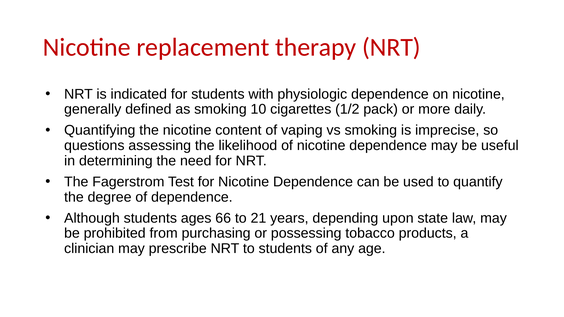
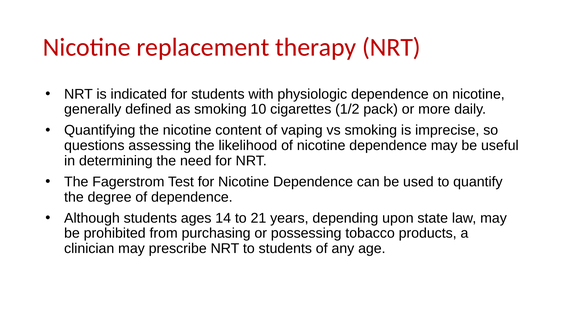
66: 66 -> 14
